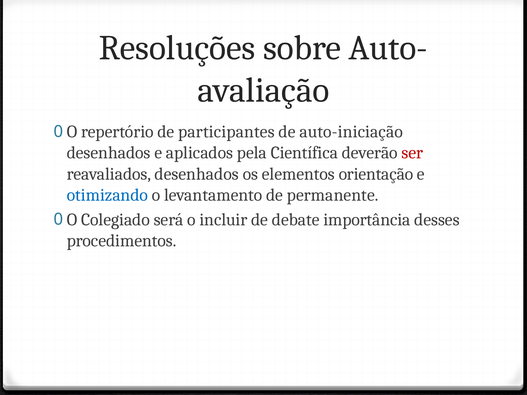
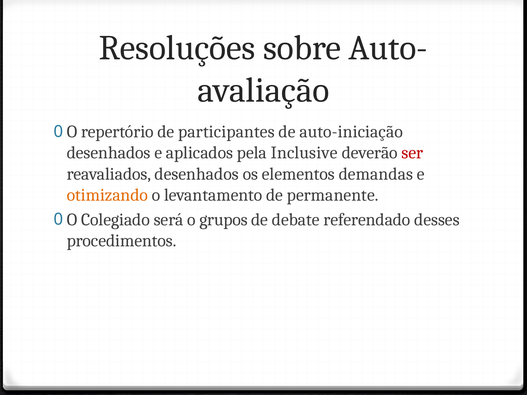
Científica: Científica -> Inclusive
orientação: orientação -> demandas
otimizando colour: blue -> orange
incluir: incluir -> grupos
importância: importância -> referendado
